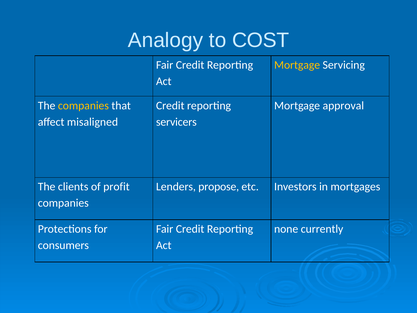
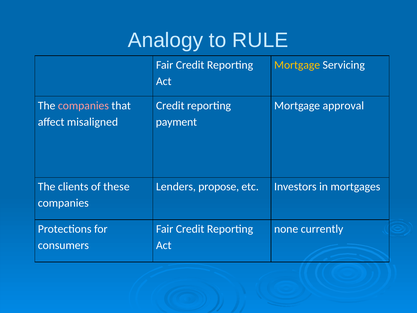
COST: COST -> RULE
companies at (83, 105) colour: yellow -> pink
servicers: servicers -> payment
profit: profit -> these
